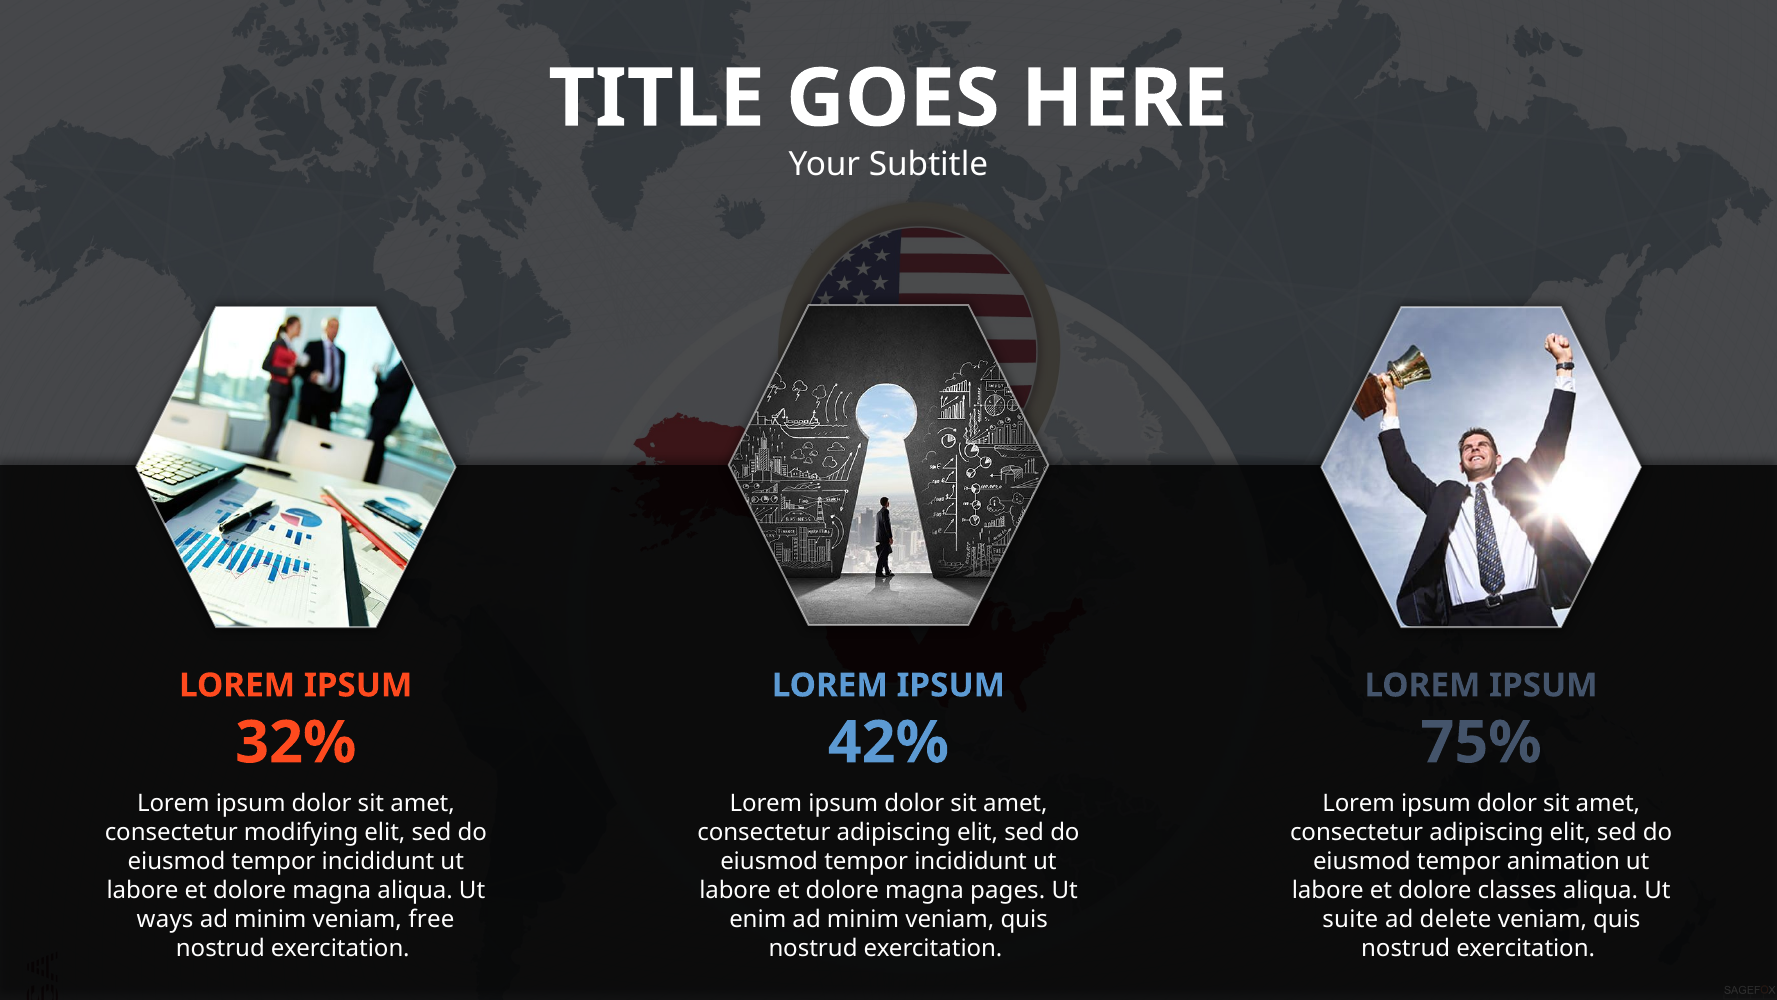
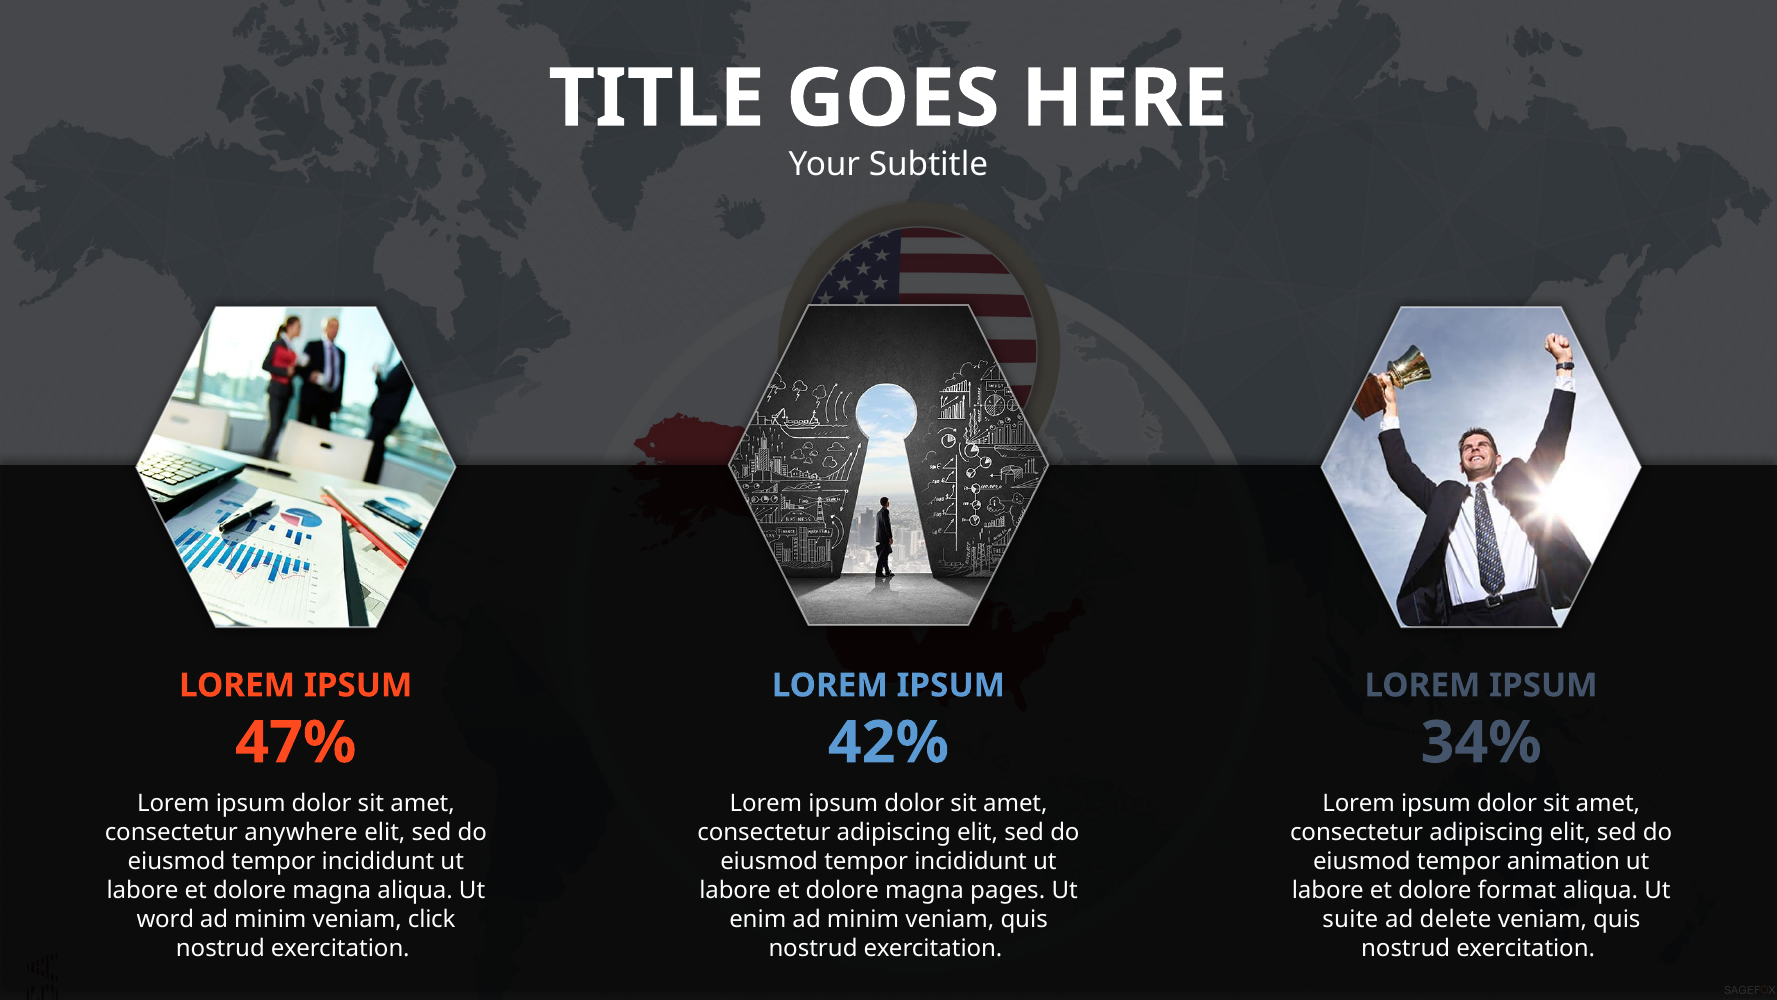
32%: 32% -> 47%
75%: 75% -> 34%
modifying: modifying -> anywhere
classes: classes -> format
ways: ways -> word
free: free -> click
